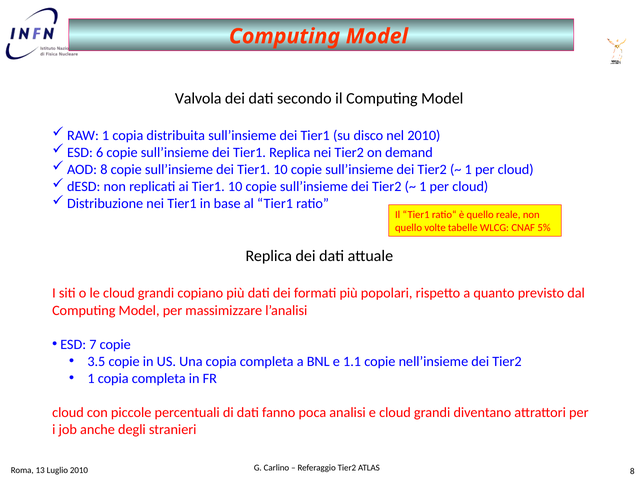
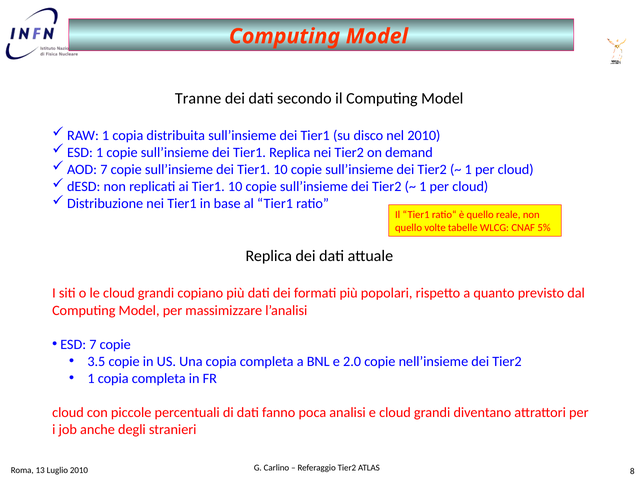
Valvola: Valvola -> Tranne
ESD 6: 6 -> 1
AOD 8: 8 -> 7
1.1: 1.1 -> 2.0
